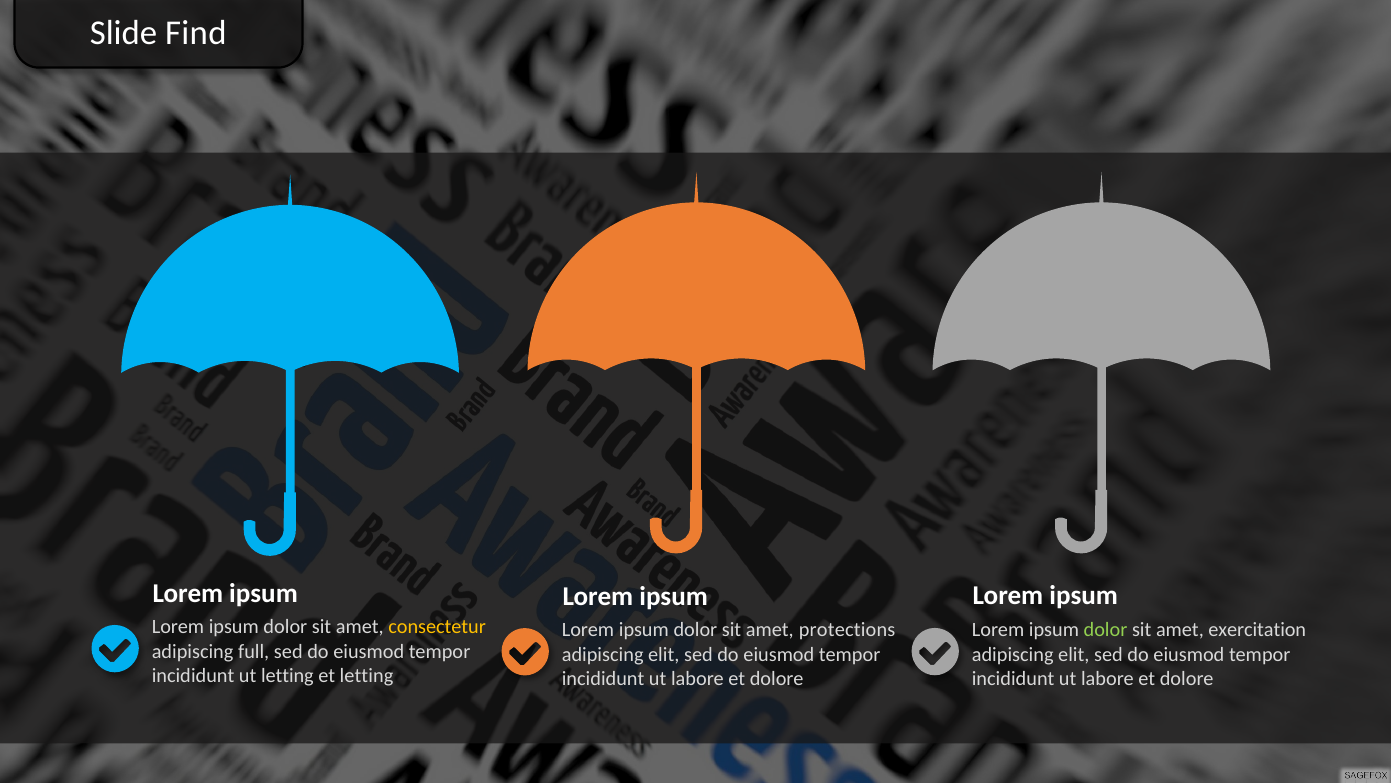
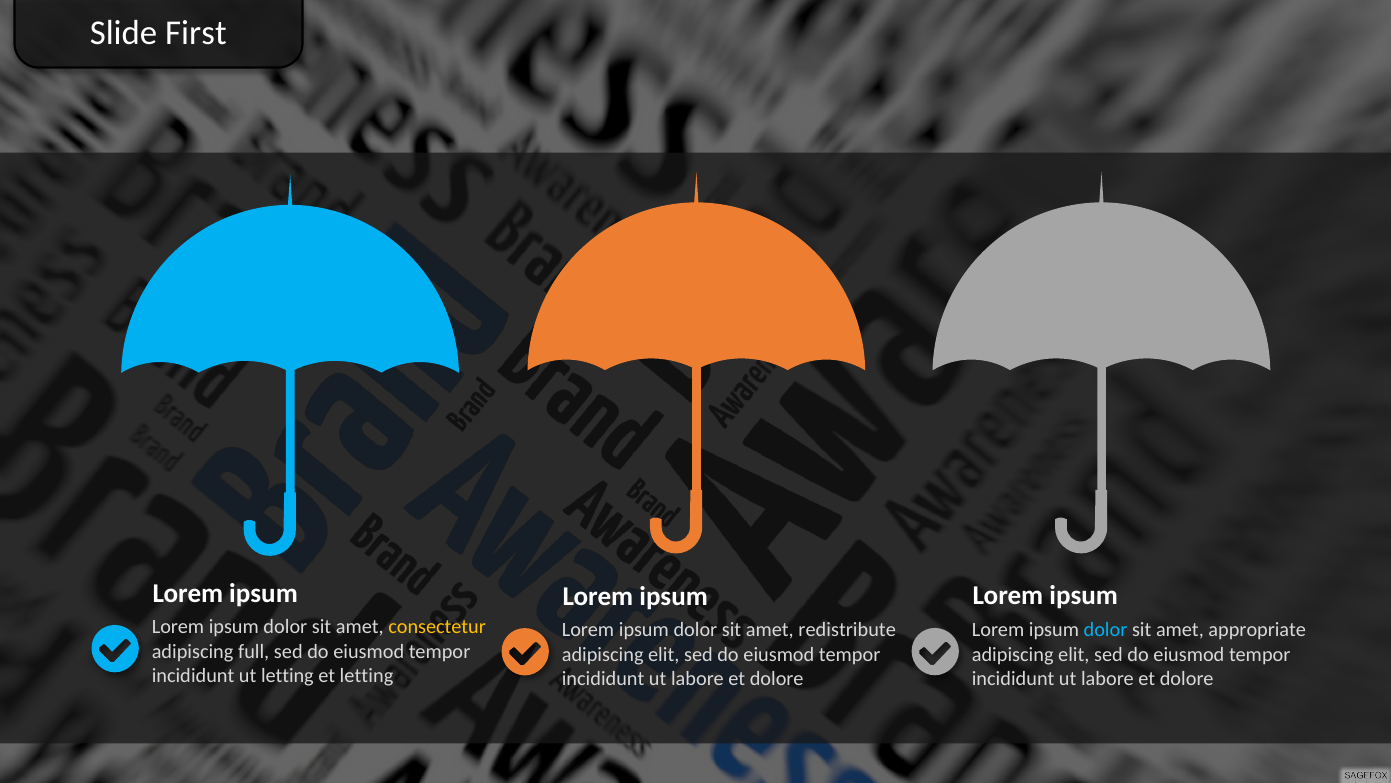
Find: Find -> First
dolor at (1105, 630) colour: light green -> light blue
exercitation: exercitation -> appropriate
protections: protections -> redistribute
